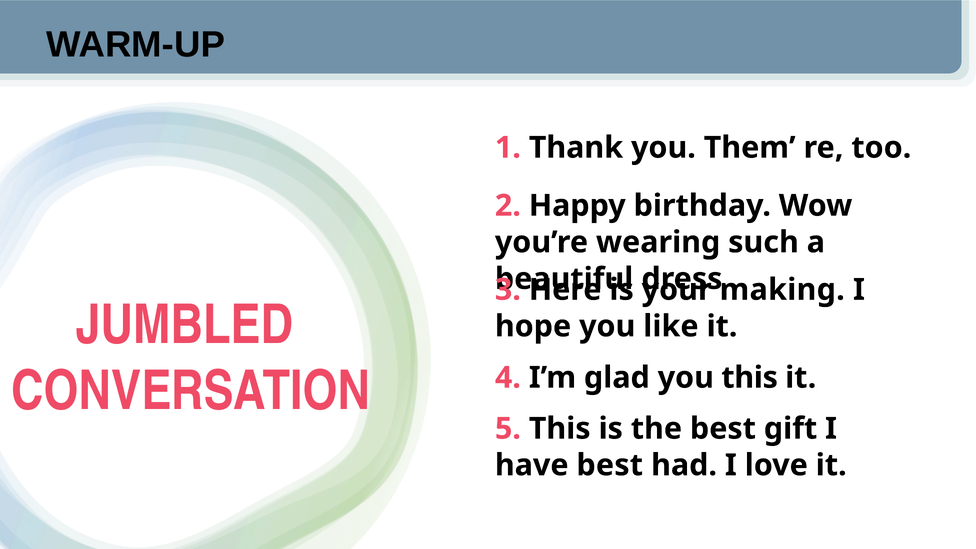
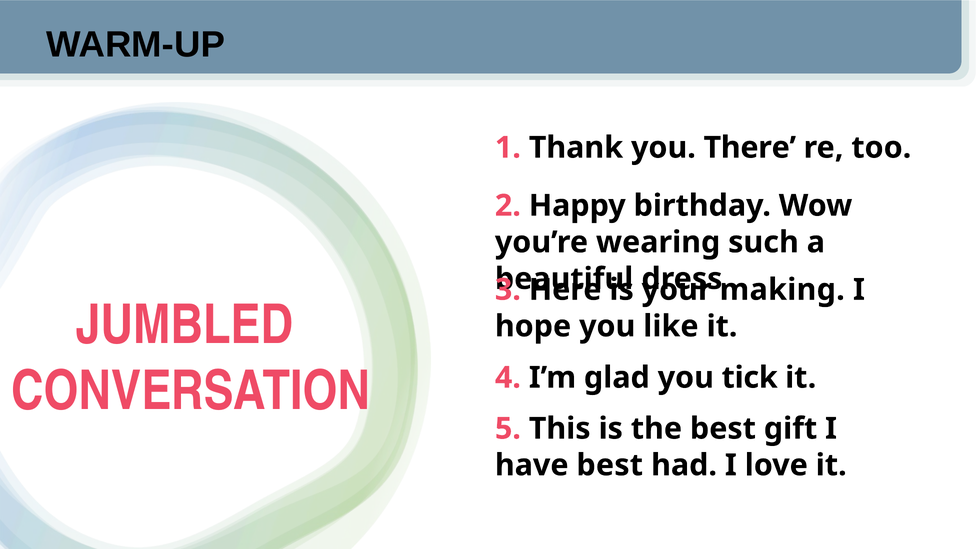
Them: Them -> There
you this: this -> tick
